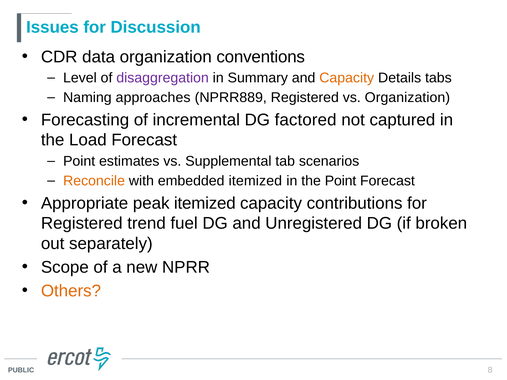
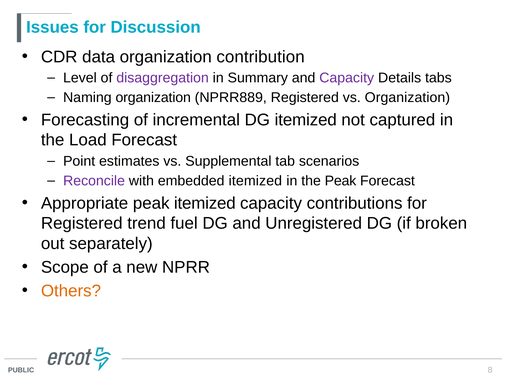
conventions: conventions -> contribution
Capacity at (347, 78) colour: orange -> purple
Naming approaches: approaches -> organization
DG factored: factored -> itemized
Reconcile colour: orange -> purple
the Point: Point -> Peak
